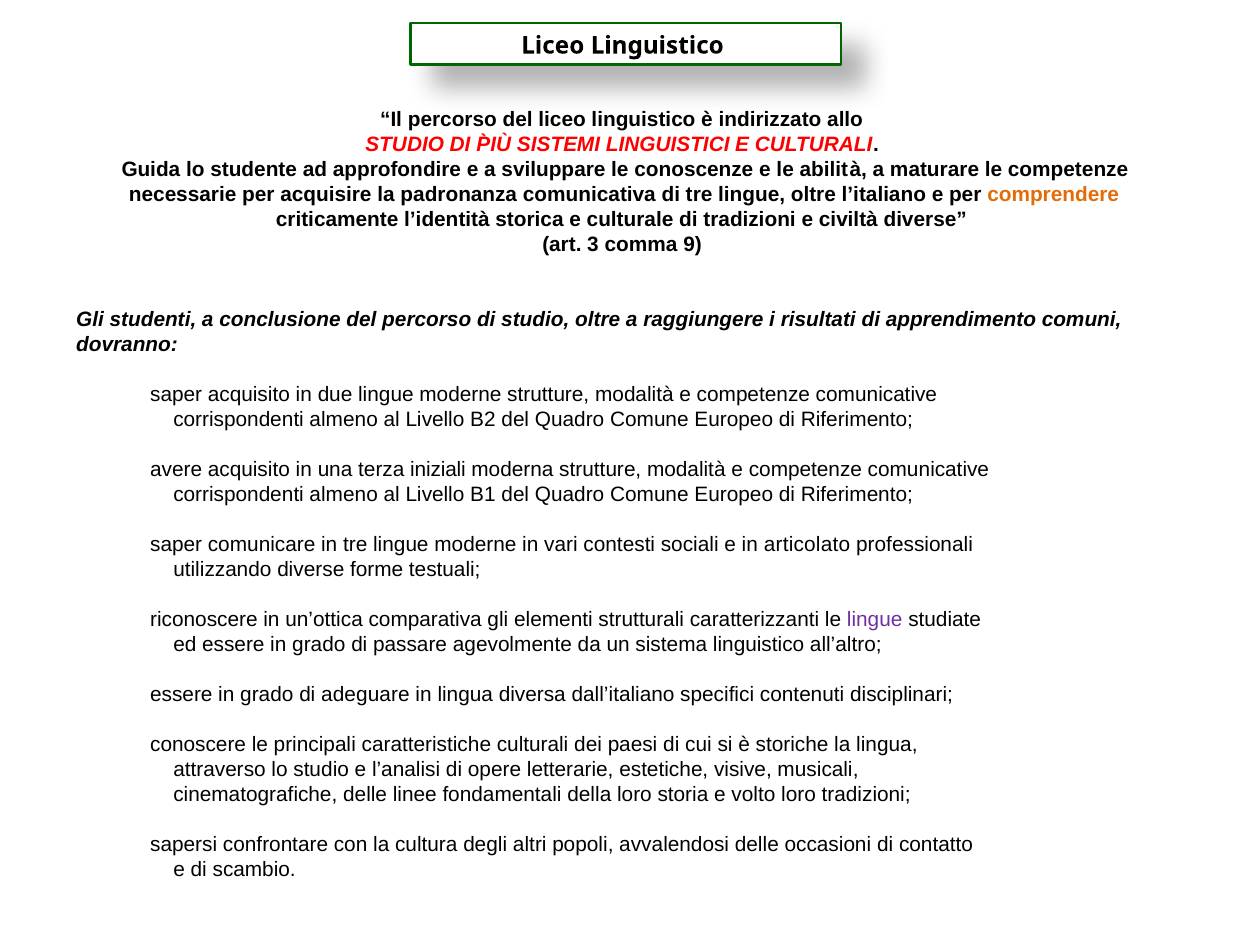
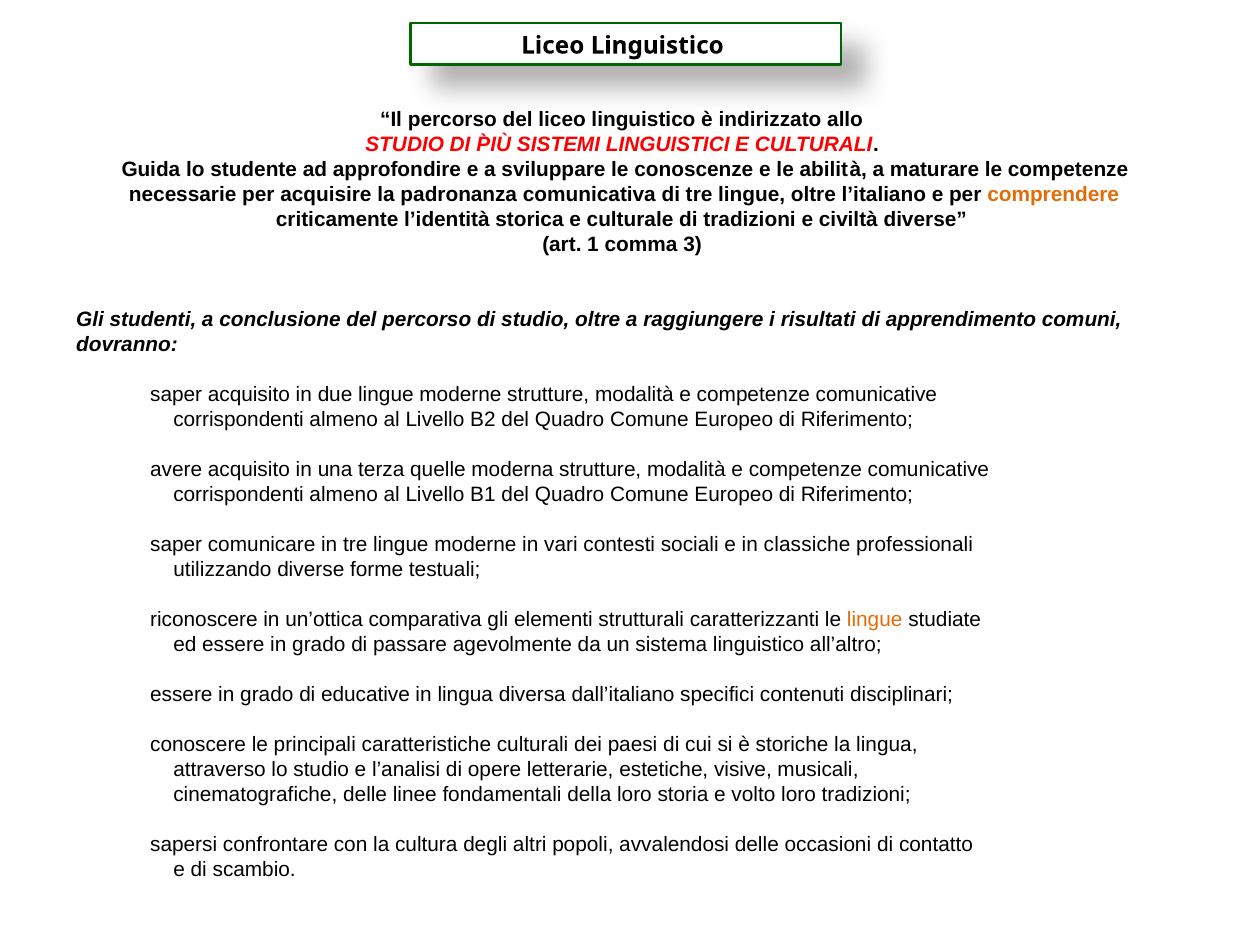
3: 3 -> 1
9: 9 -> 3
iniziali: iniziali -> quelle
articolato: articolato -> classiche
lingue at (875, 620) colour: purple -> orange
adeguare: adeguare -> educative
